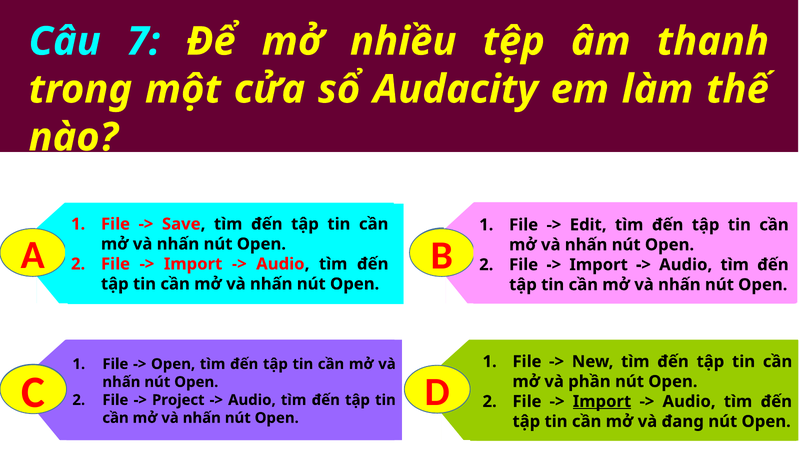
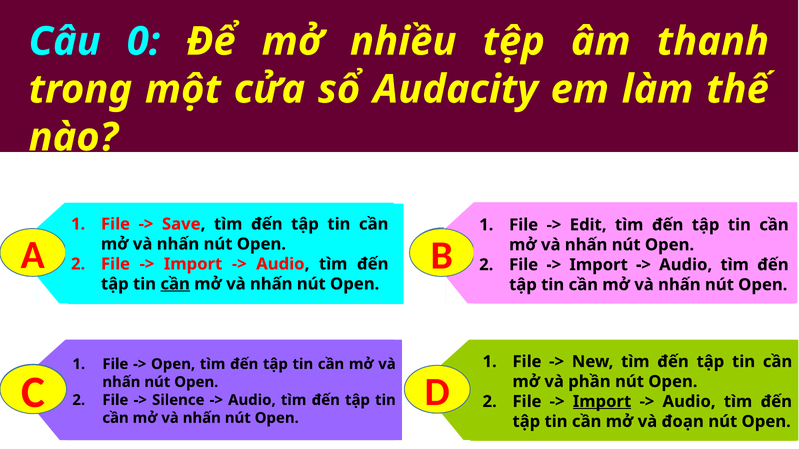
7: 7 -> 0
cần at (175, 284) underline: none -> present
Project: Project -> Silence
đang: đang -> đoạn
